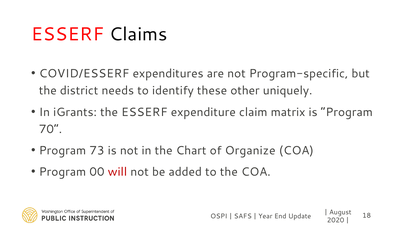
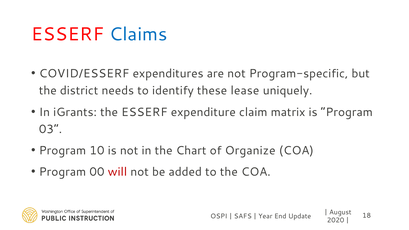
Claims colour: black -> blue
other: other -> lease
70: 70 -> 03
73: 73 -> 10
